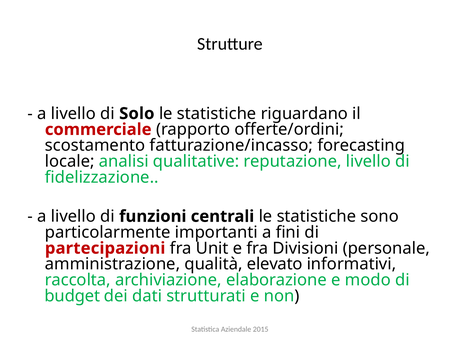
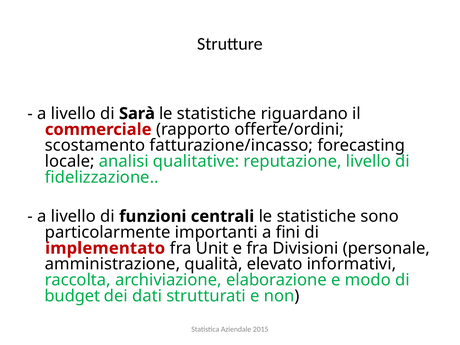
Solo: Solo -> Sarà
partecipazioni: partecipazioni -> implementato
